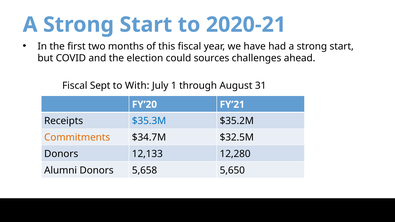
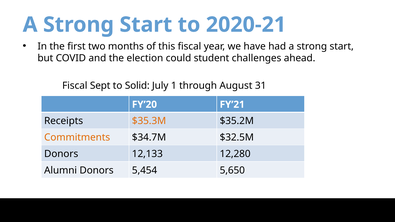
sources: sources -> student
With: With -> Solid
$35.3M colour: blue -> orange
5,658: 5,658 -> 5,454
